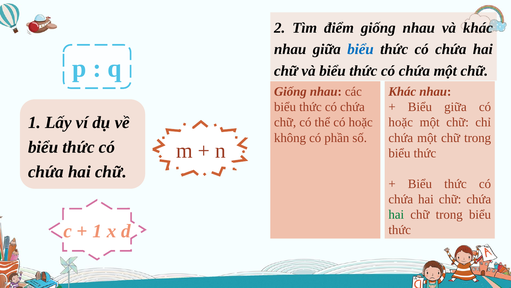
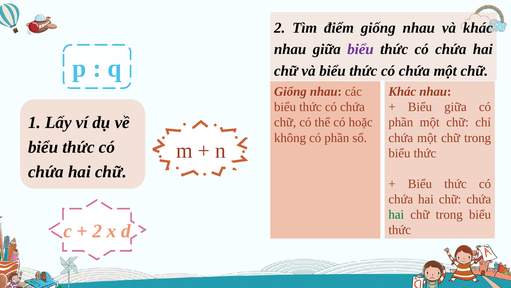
biểu at (360, 49) colour: blue -> purple
hoặc at (401, 122): hoặc -> phần
1 at (97, 231): 1 -> 2
